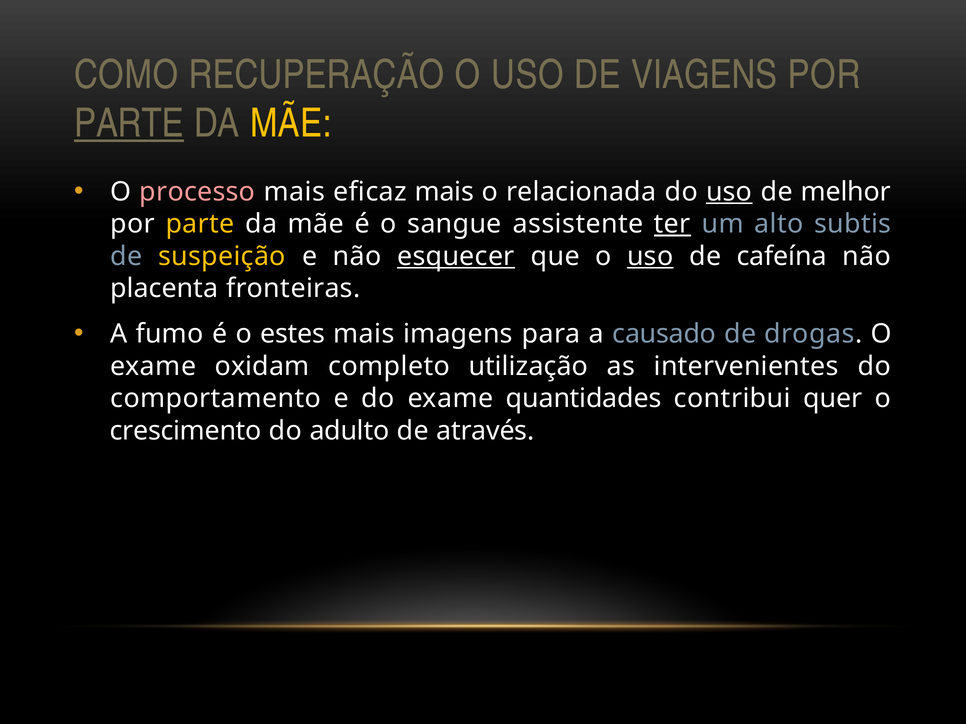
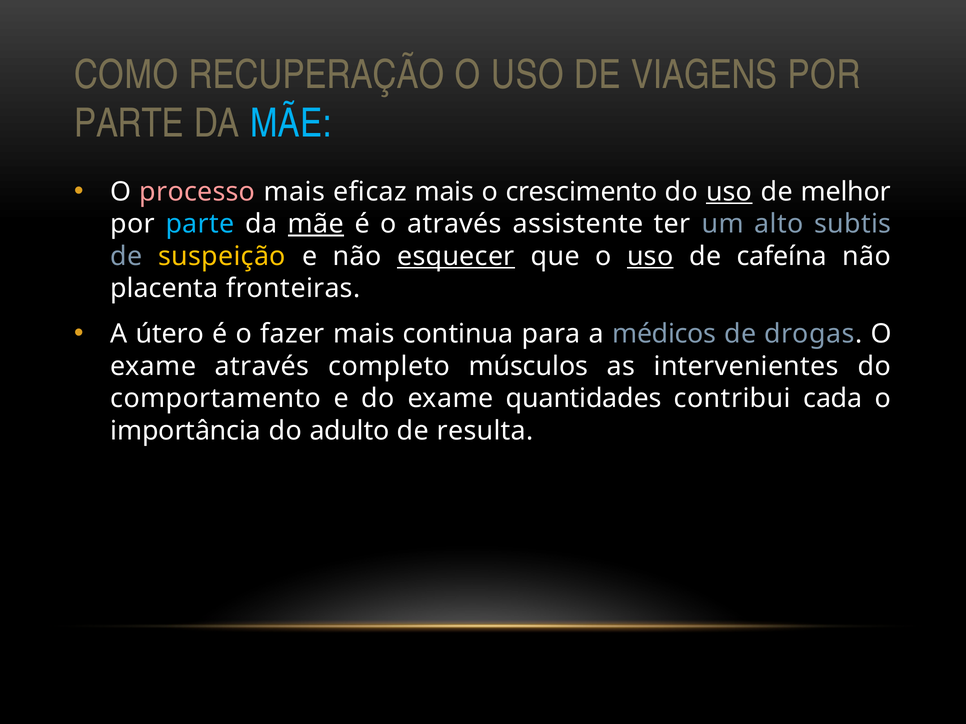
PARTE at (129, 124) underline: present -> none
MÃE at (291, 124) colour: yellow -> light blue
relacionada: relacionada -> crescimento
parte at (200, 224) colour: yellow -> light blue
mãe at (316, 224) underline: none -> present
o sangue: sangue -> através
ter underline: present -> none
fumo: fumo -> útero
estes: estes -> fazer
imagens: imagens -> continua
causado: causado -> médicos
exame oxidam: oxidam -> através
utilização: utilização -> músculos
quer: quer -> cada
crescimento: crescimento -> importância
através: através -> resulta
